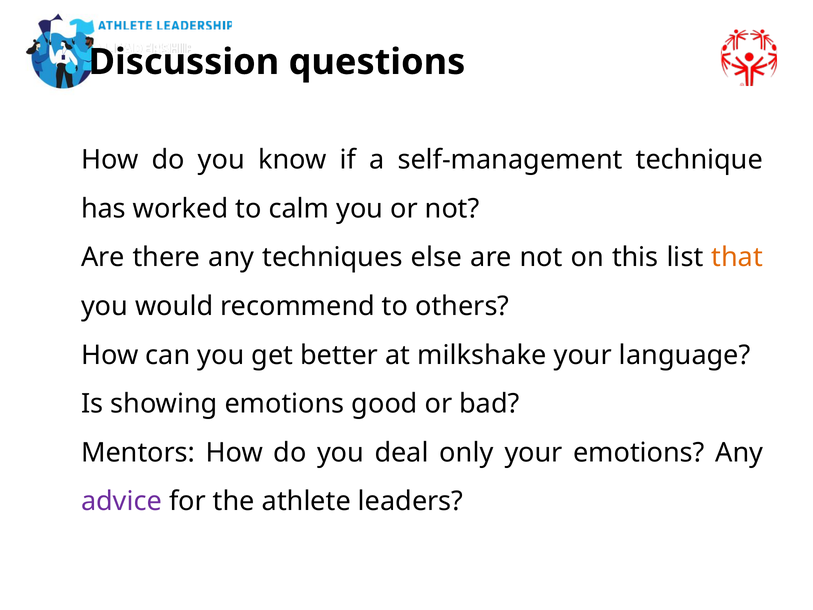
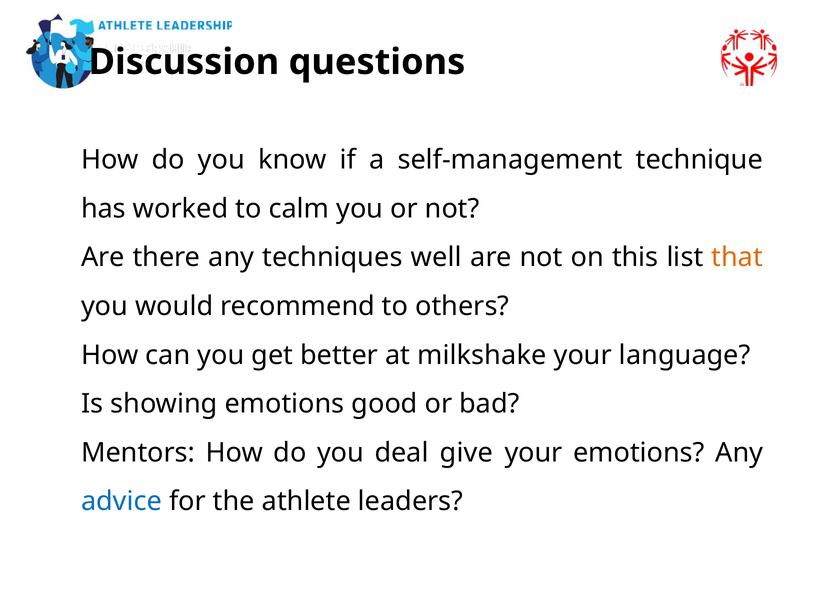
else: else -> well
only: only -> give
advice colour: purple -> blue
